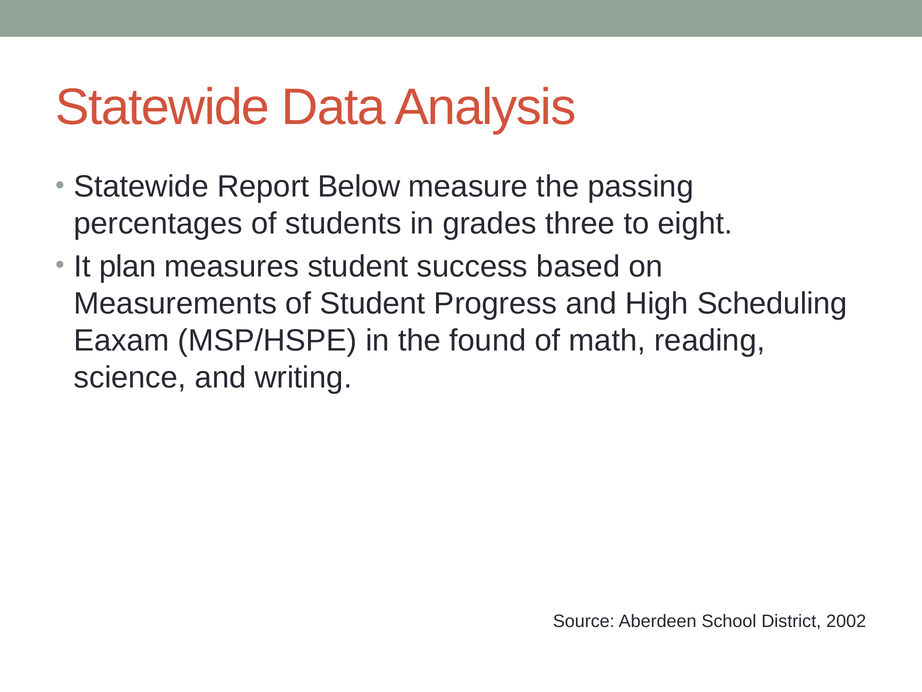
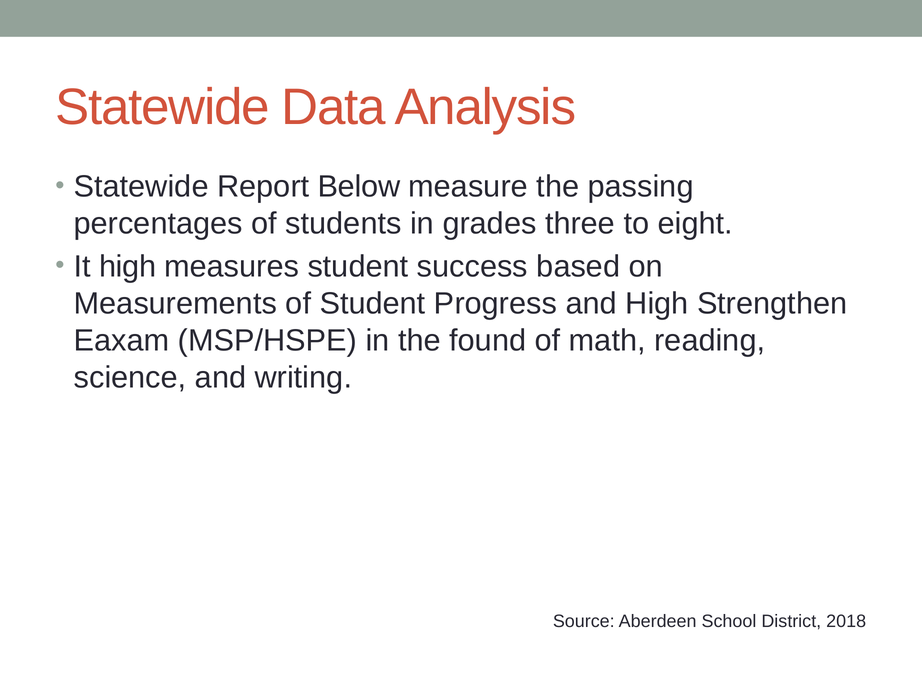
It plan: plan -> high
Scheduling: Scheduling -> Strengthen
2002: 2002 -> 2018
